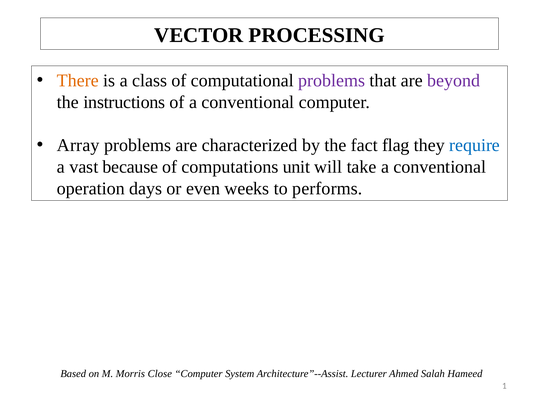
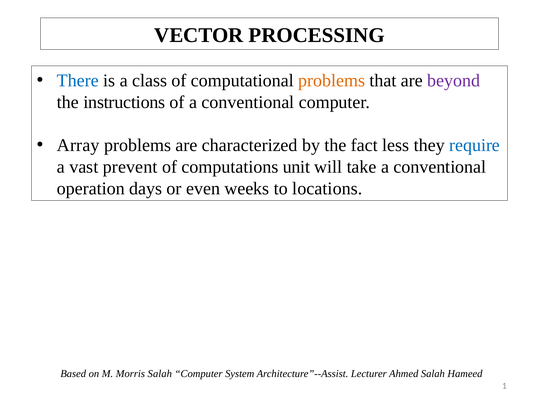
There colour: orange -> blue
problems at (332, 81) colour: purple -> orange
flag: flag -> less
because: because -> prevent
performs: performs -> locations
Morris Close: Close -> Salah
